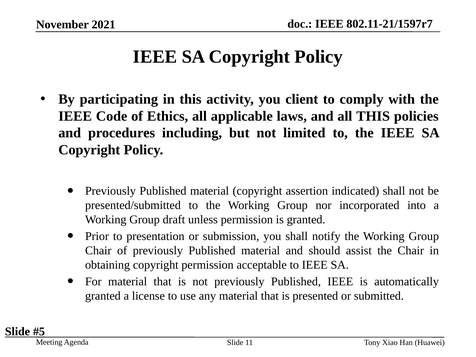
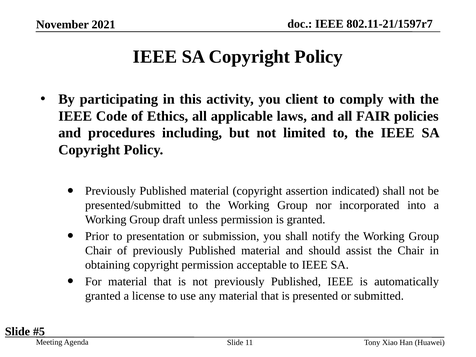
all THIS: THIS -> FAIR
